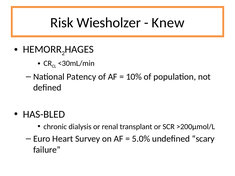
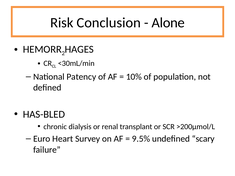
Wiesholzer: Wiesholzer -> Conclusion
Knew: Knew -> Alone
5.0%: 5.0% -> 9.5%
